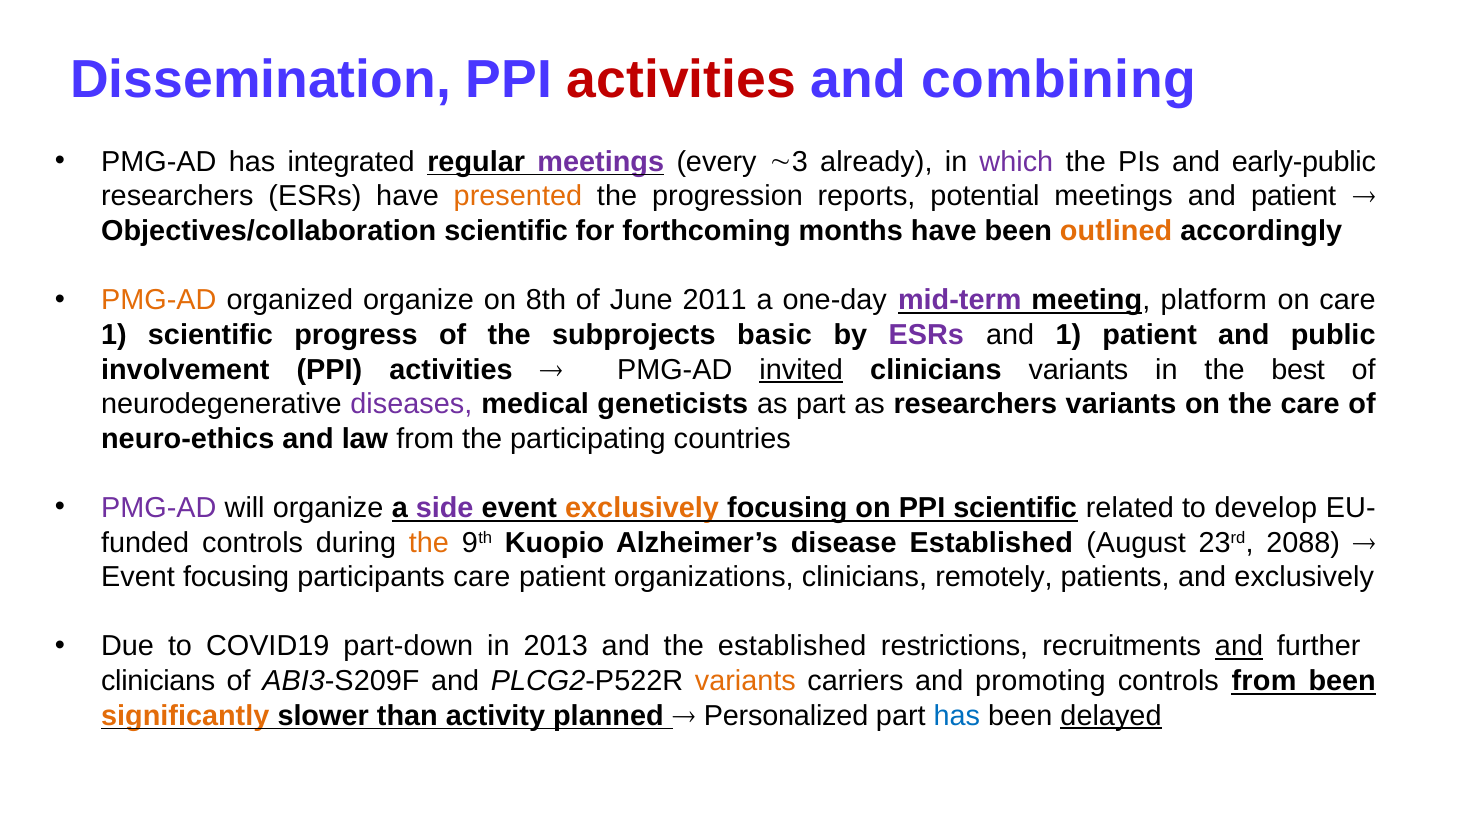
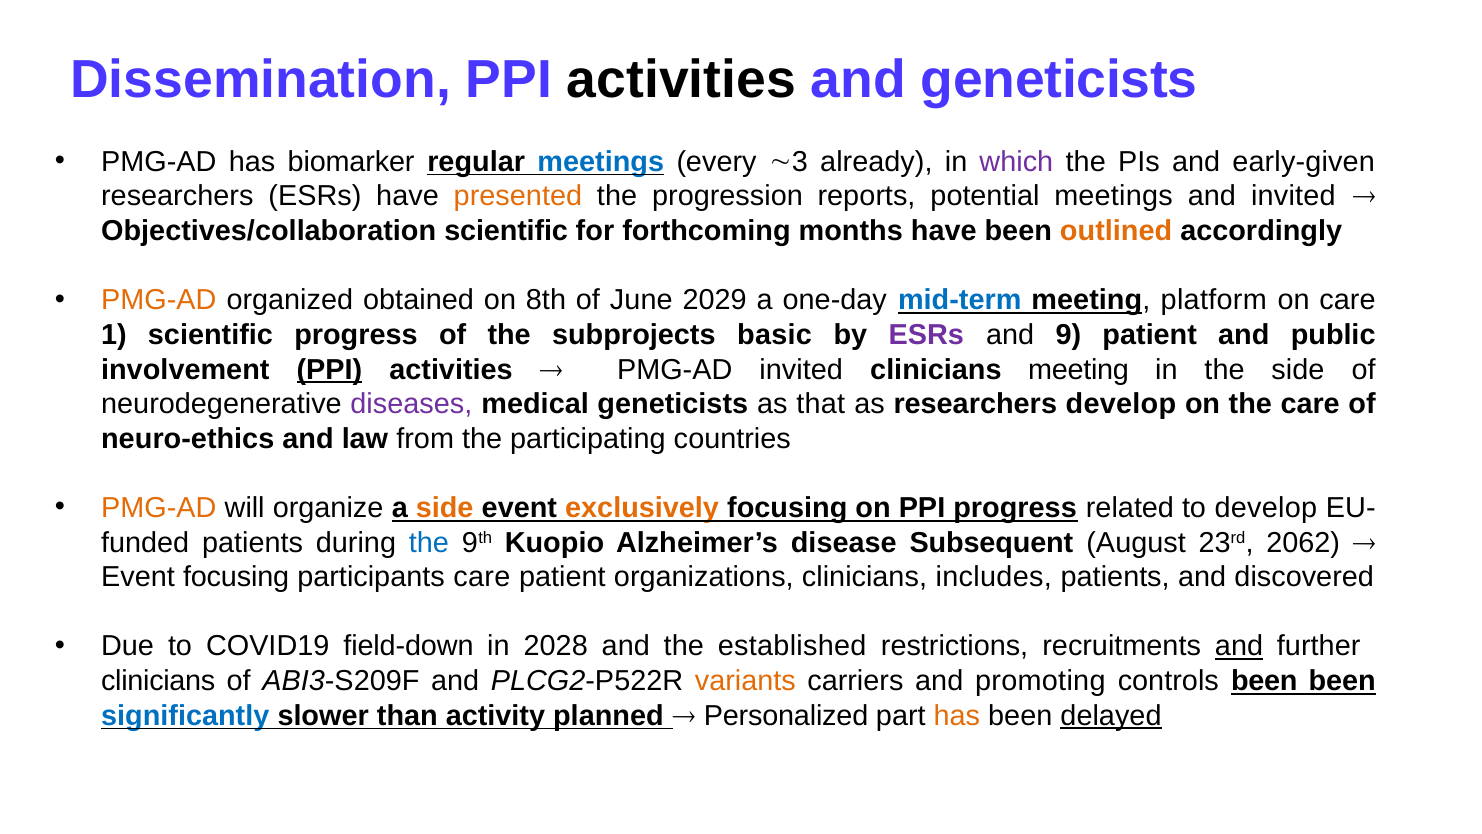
activities at (681, 80) colour: red -> black
and combining: combining -> geneticists
integrated: integrated -> biomarker
meetings at (601, 162) colour: purple -> blue
early-public: early-public -> early-given
and patient: patient -> invited
organized organize: organize -> obtained
2011: 2011 -> 2029
mid-term colour: purple -> blue
and 1: 1 -> 9
PPI at (329, 369) underline: none -> present
invited at (801, 369) underline: present -> none
clinicians variants: variants -> meeting
the best: best -> side
as part: part -> that
researchers variants: variants -> develop
PMG-AD at (159, 508) colour: purple -> orange
side at (445, 508) colour: purple -> orange
PPI scientific: scientific -> progress
controls at (253, 542): controls -> patients
the at (429, 542) colour: orange -> blue
disease Established: Established -> Subsequent
2088: 2088 -> 2062
remotely: remotely -> includes
and exclusively: exclusively -> discovered
part-down: part-down -> field-down
2013: 2013 -> 2028
controls from: from -> been
significantly colour: orange -> blue
has at (957, 715) colour: blue -> orange
